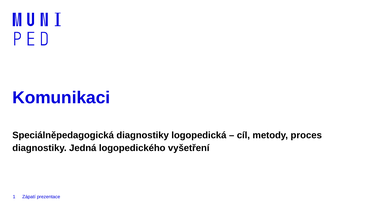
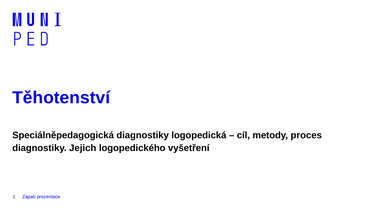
Komunikaci: Komunikaci -> Těhotenství
Jedná: Jedná -> Jejich
